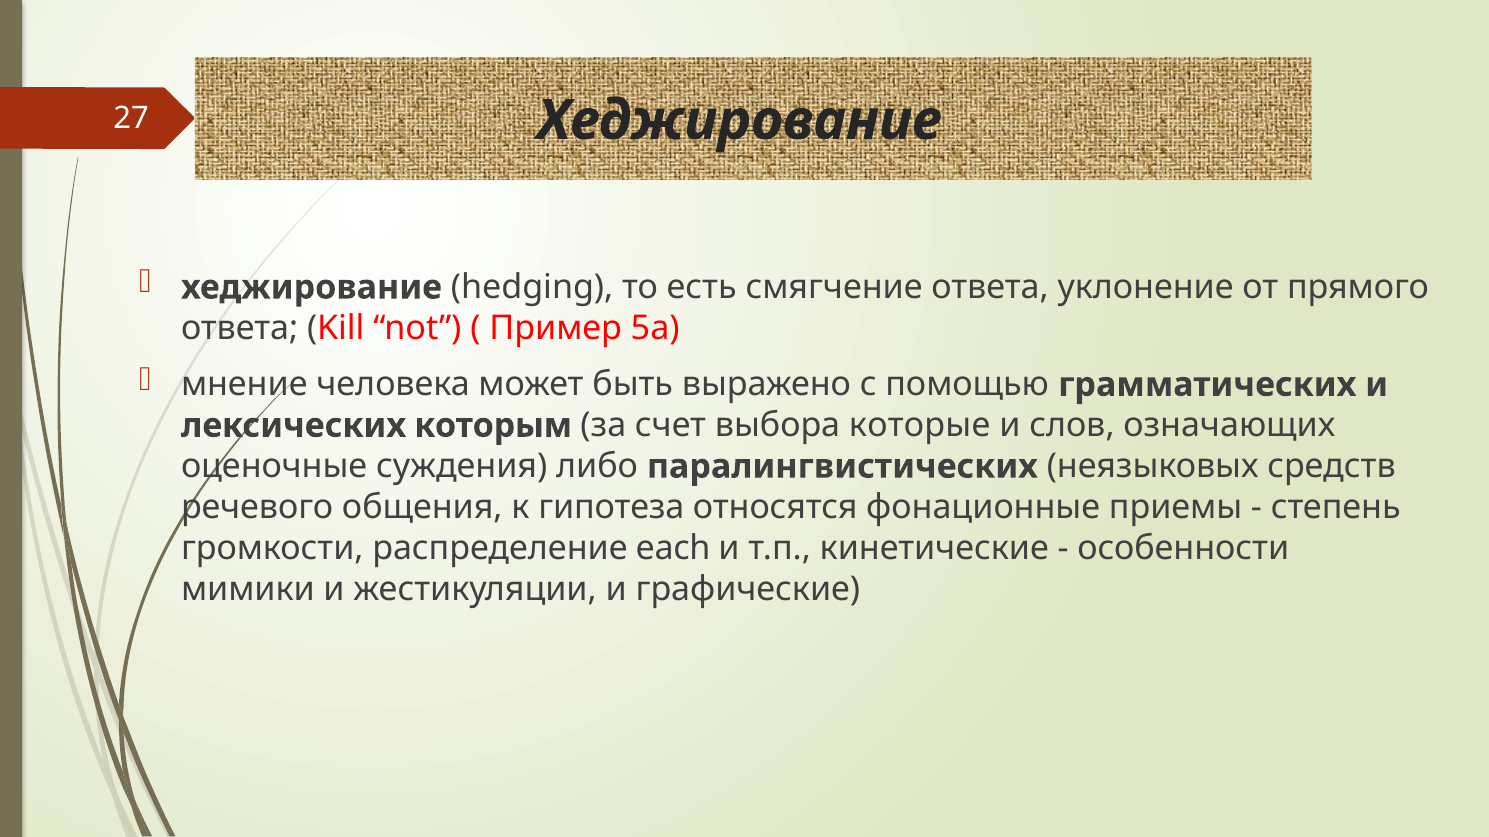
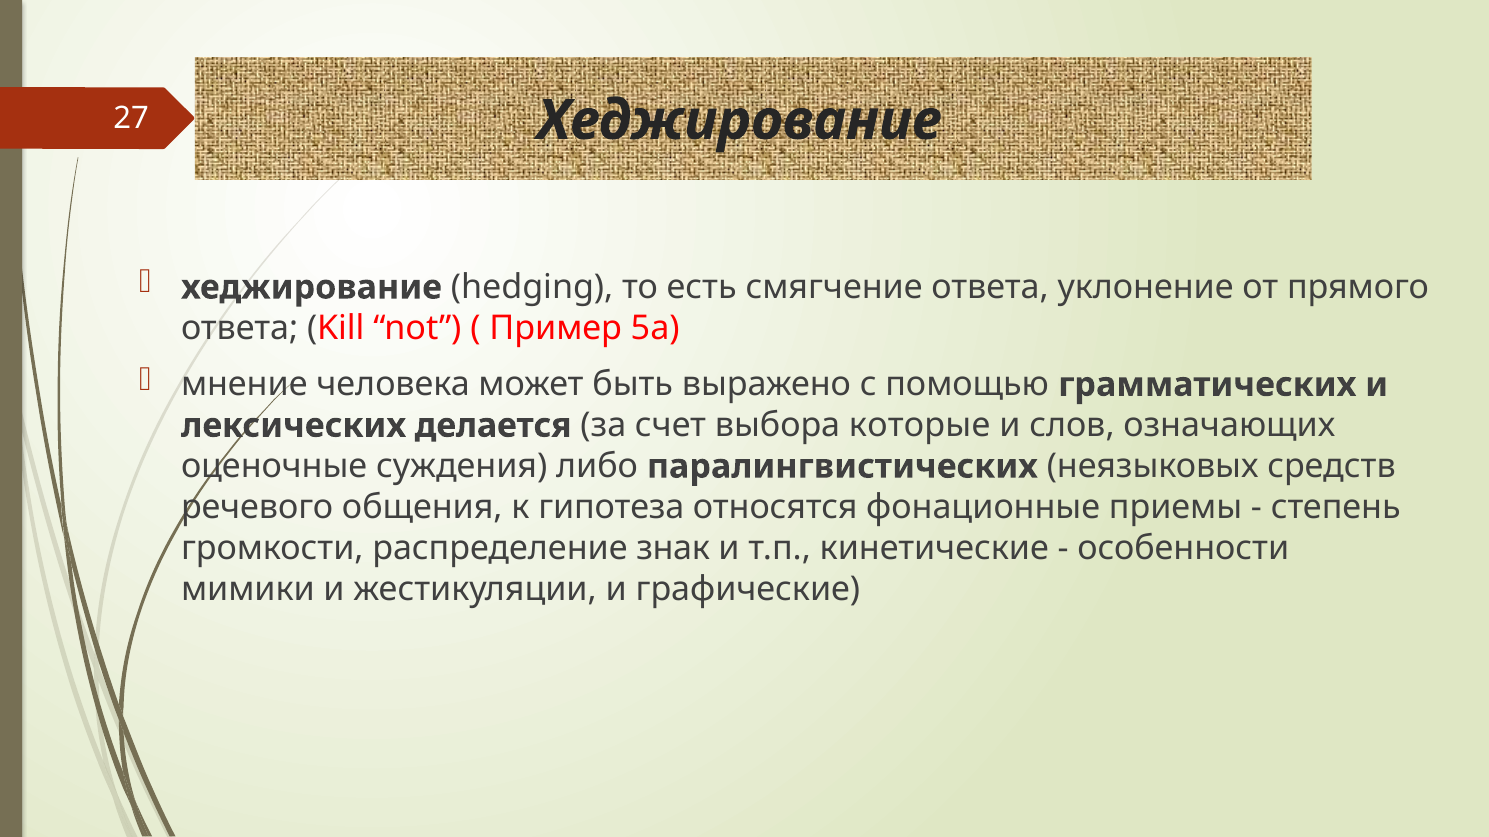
которым: которым -> делается
each: each -> знак
